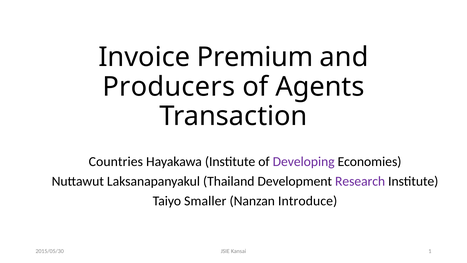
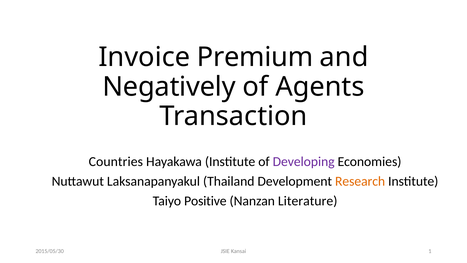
Producers: Producers -> Negatively
Research colour: purple -> orange
Smaller: Smaller -> Positive
Introduce: Introduce -> Literature
